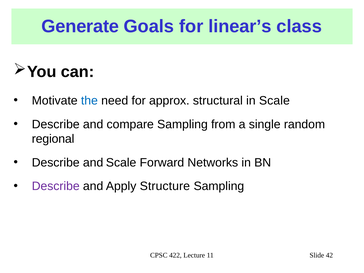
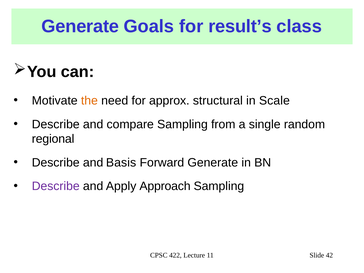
linear’s: linear’s -> result’s
the colour: blue -> orange
and Scale: Scale -> Basis
Forward Networks: Networks -> Generate
Structure: Structure -> Approach
